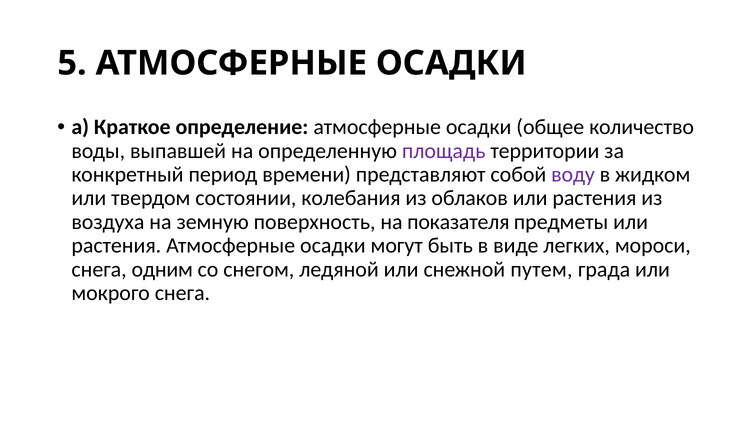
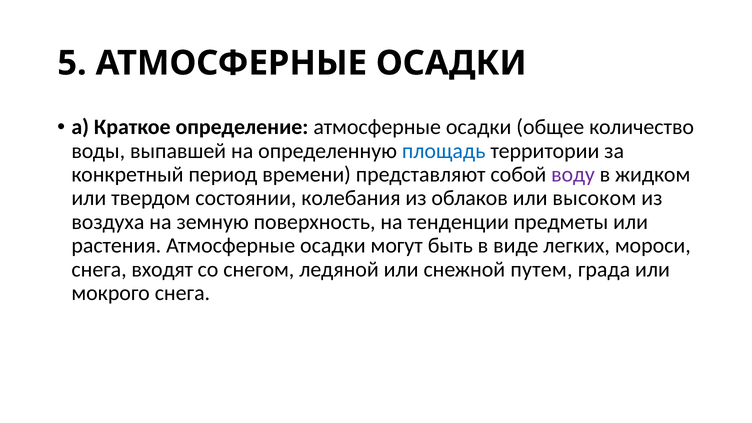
площадь colour: purple -> blue
облаков или растения: растения -> высоком
показателя: показателя -> тенденции
одним: одним -> входят
